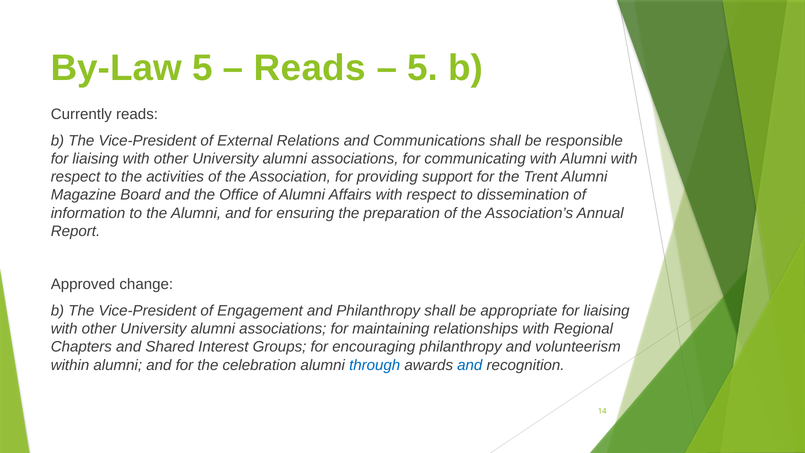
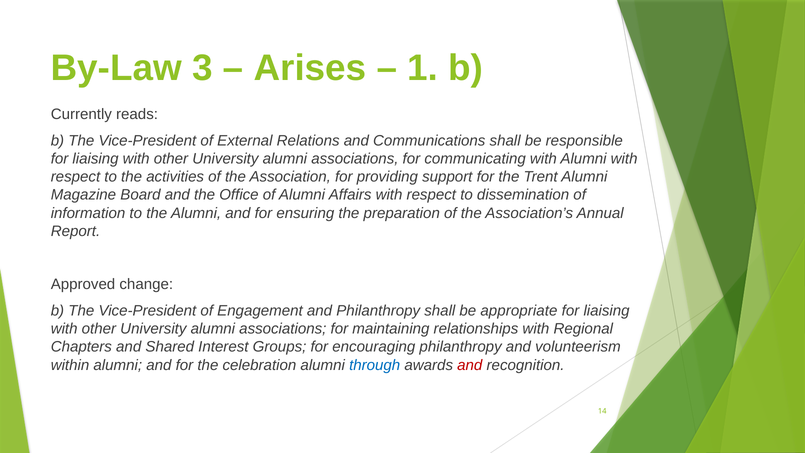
By-Law 5: 5 -> 3
Reads at (310, 68): Reads -> Arises
5 at (423, 68): 5 -> 1
and at (470, 365) colour: blue -> red
